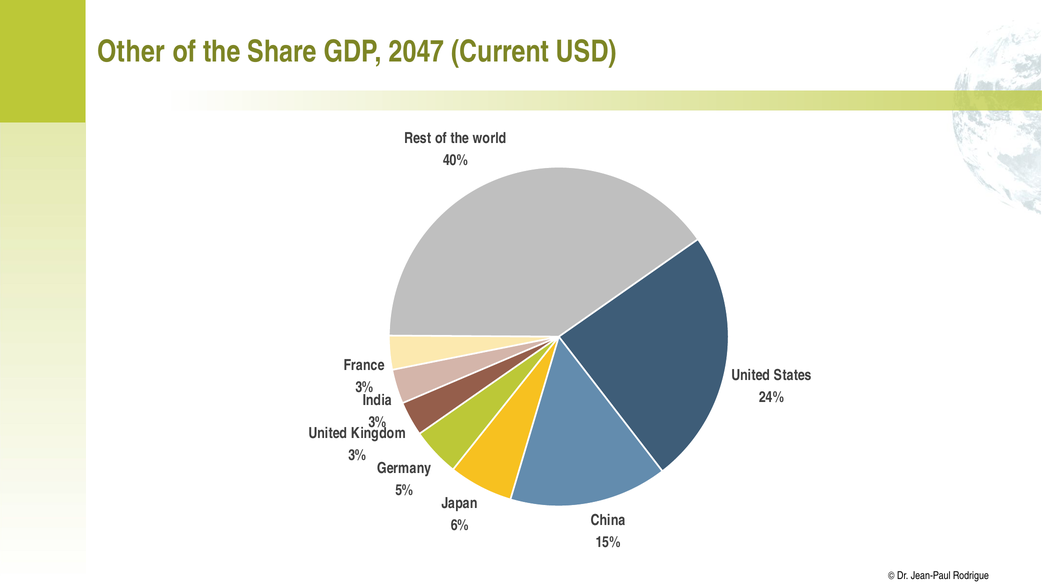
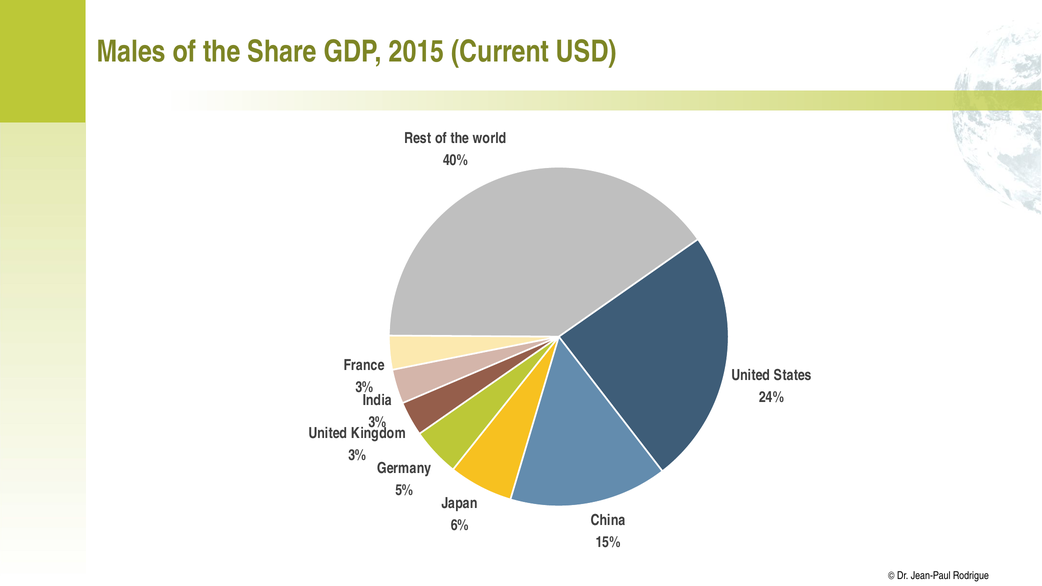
Other: Other -> Males
2047: 2047 -> 2015
